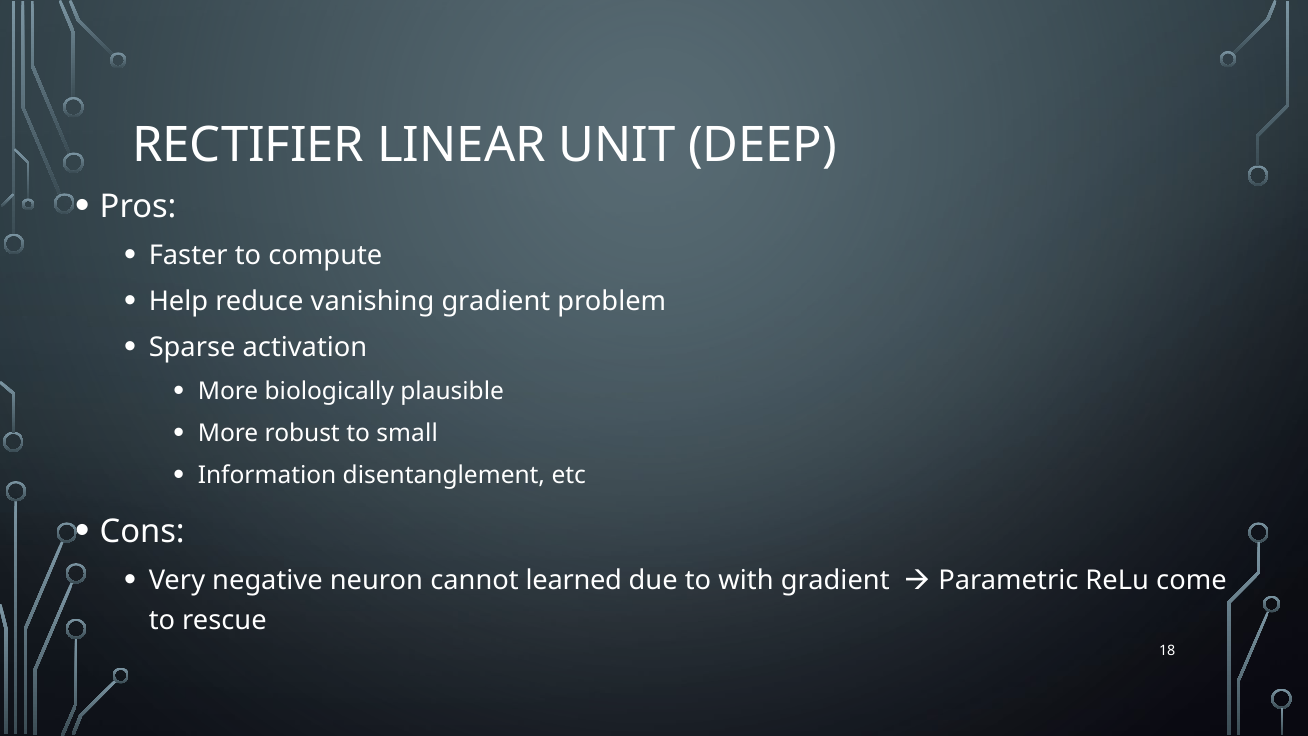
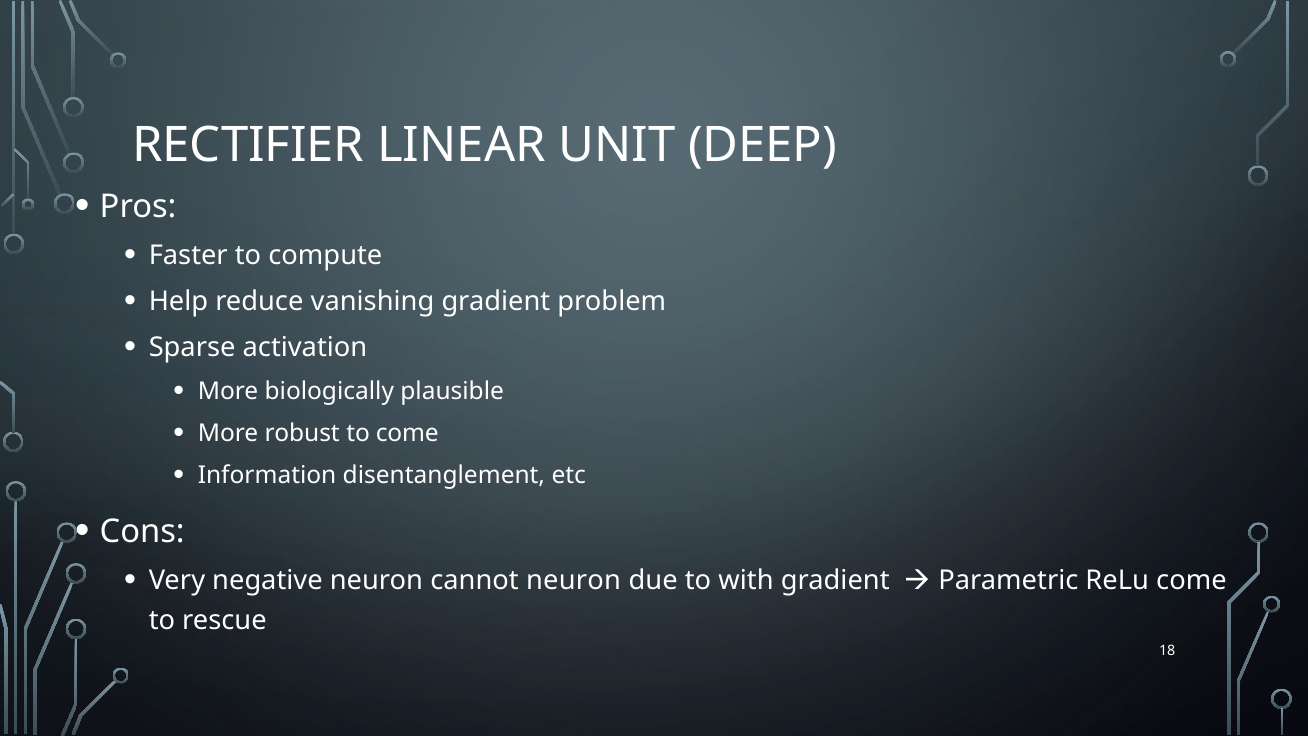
to small: small -> come
cannot learned: learned -> neuron
